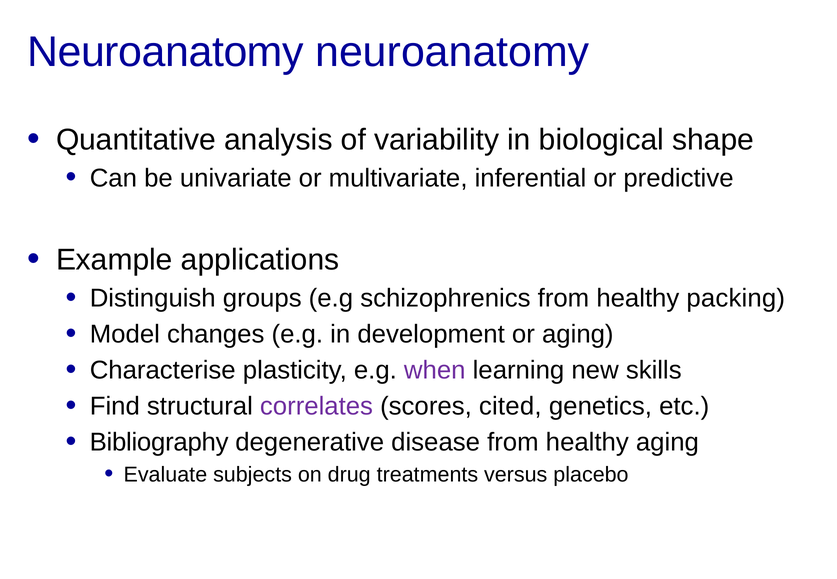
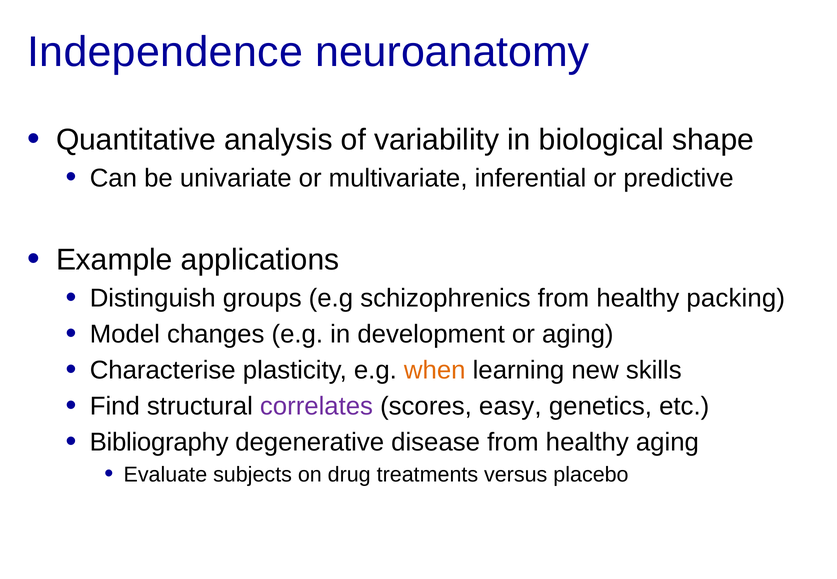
Neuroanatomy at (165, 52): Neuroanatomy -> Independence
when colour: purple -> orange
cited: cited -> easy
